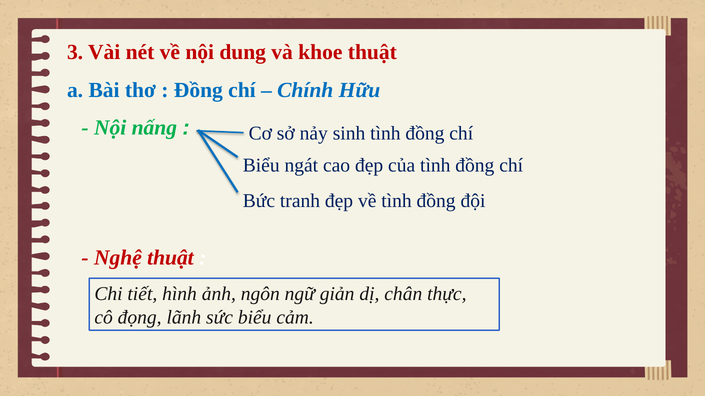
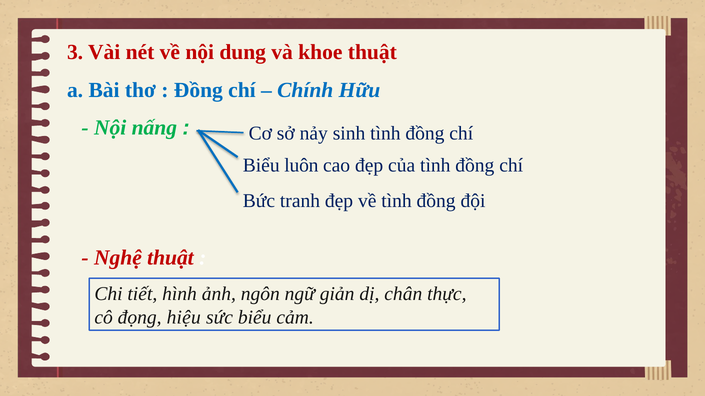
ngát: ngát -> luôn
lãnh: lãnh -> hiệu
